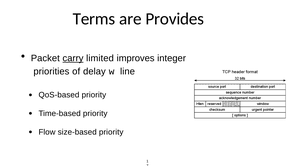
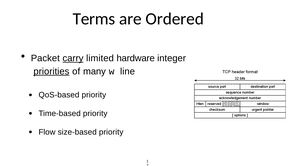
Provides: Provides -> Ordered
improves: improves -> hardware
priorities underline: none -> present
delay: delay -> many
